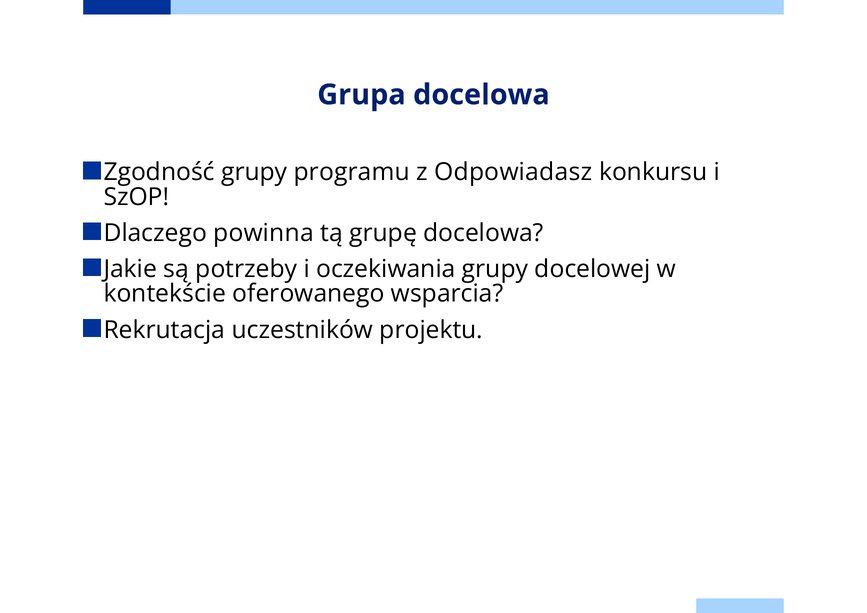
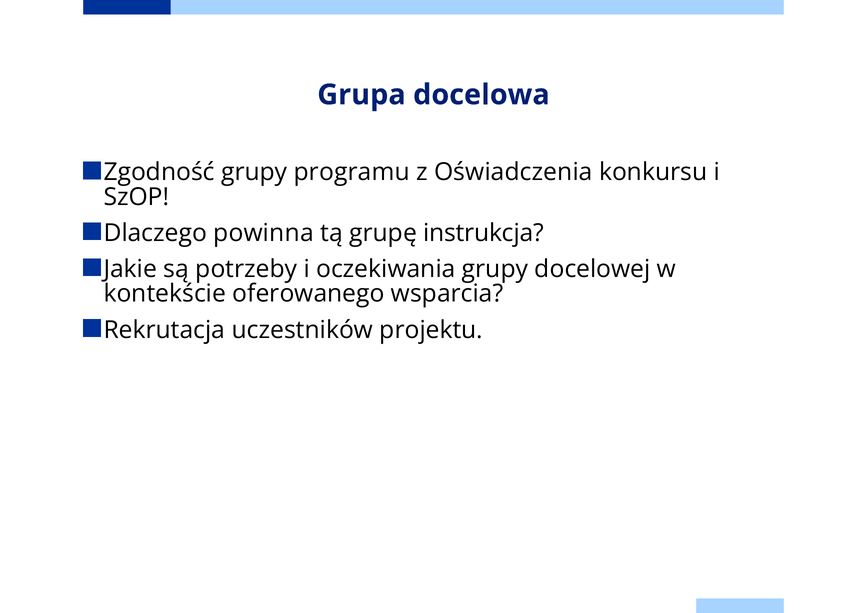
Odpowiadasz: Odpowiadasz -> Oświadczenia
grupę docelowa: docelowa -> instrukcja
